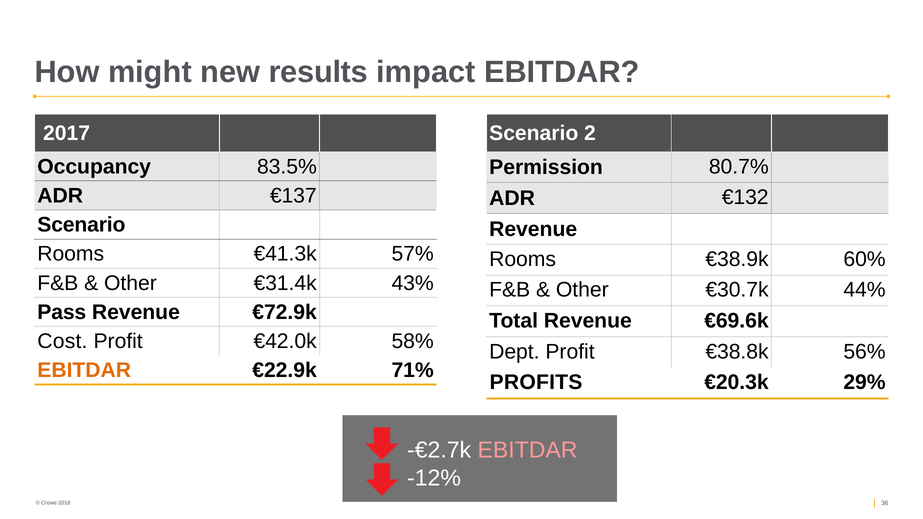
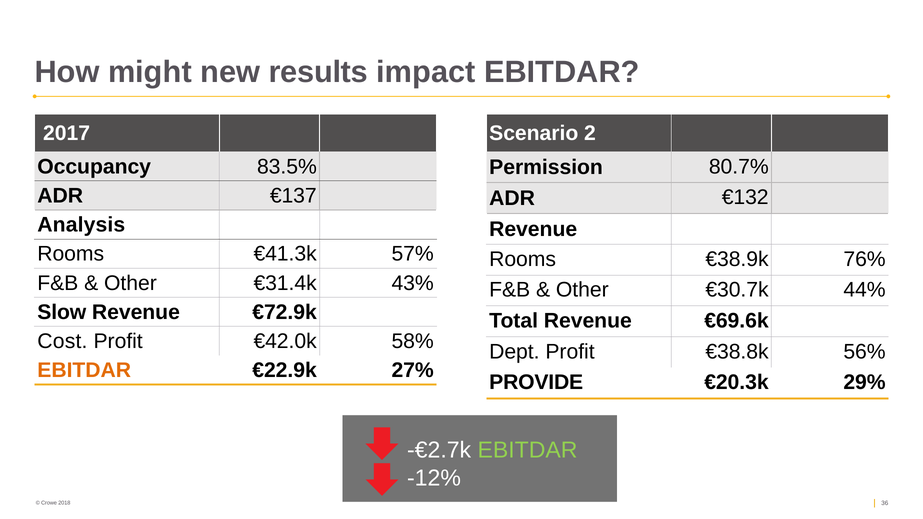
Scenario at (81, 225): Scenario -> Analysis
60%: 60% -> 76%
Pass: Pass -> Slow
71%: 71% -> 27%
PROFITS: PROFITS -> PROVIDE
EBITDAR at (528, 450) colour: pink -> light green
